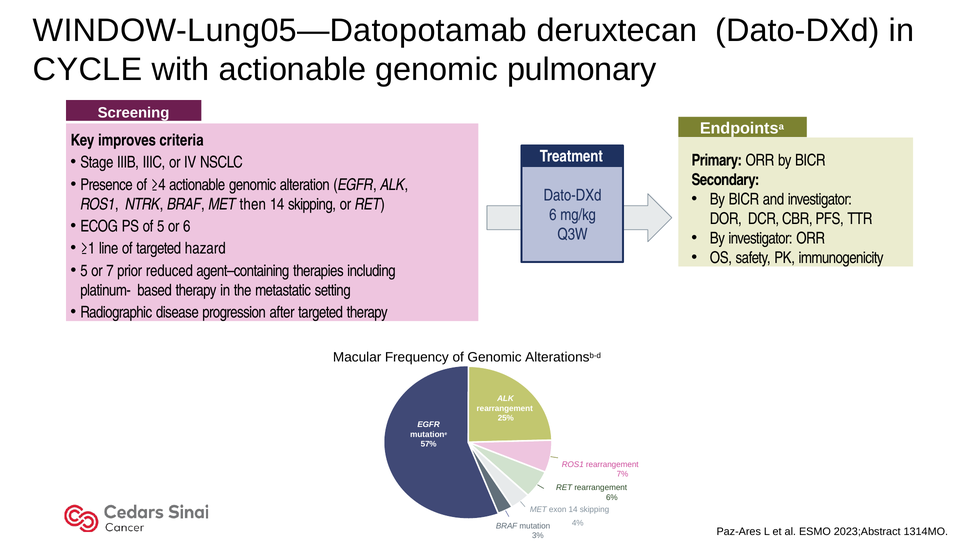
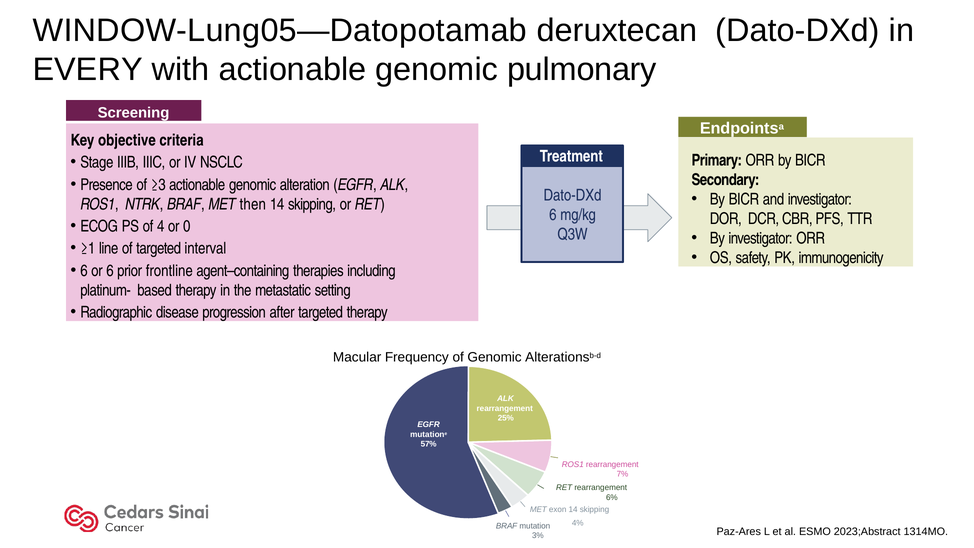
CYCLE: CYCLE -> EVERY
improves: improves -> objective
≥4: ≥4 -> ≥3
of 5: 5 -> 4
or 6: 6 -> 0
hazard: hazard -> interval
5 at (84, 271): 5 -> 6
or 7: 7 -> 6
reduced: reduced -> frontline
